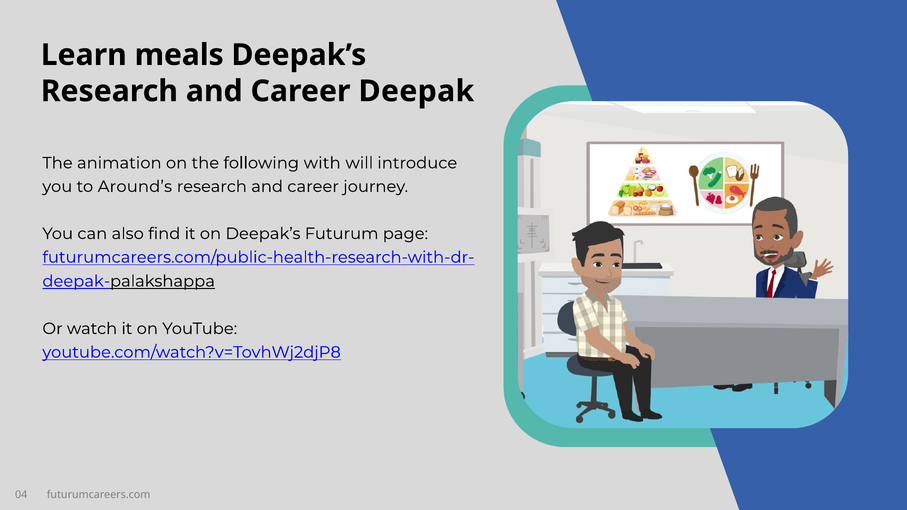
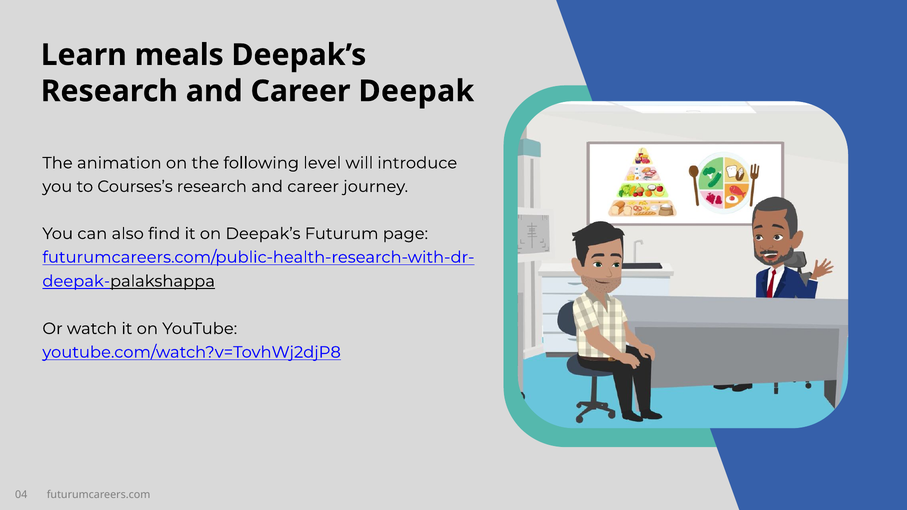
with: with -> level
Around’s: Around’s -> Courses’s
